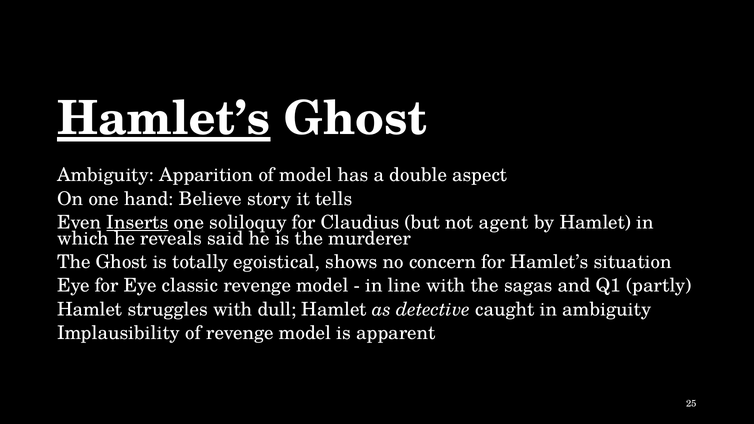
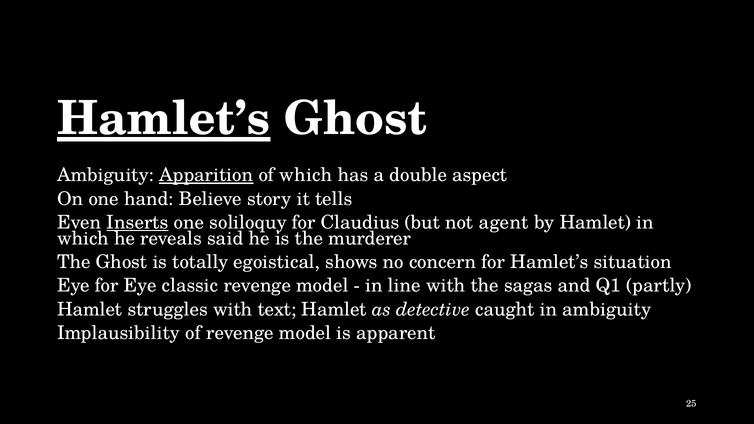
Apparition underline: none -> present
of model: model -> which
dull: dull -> text
